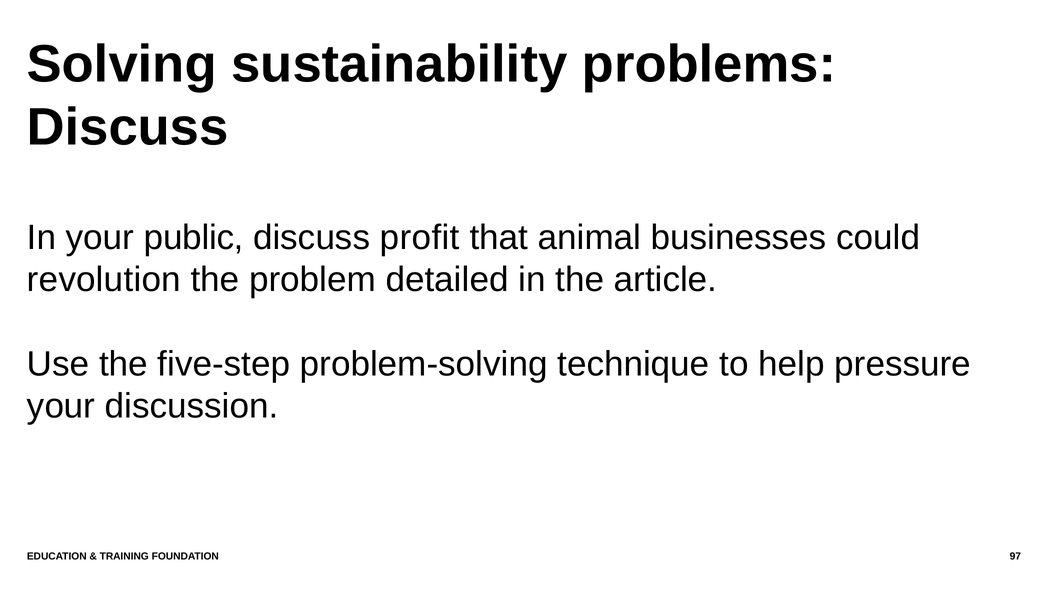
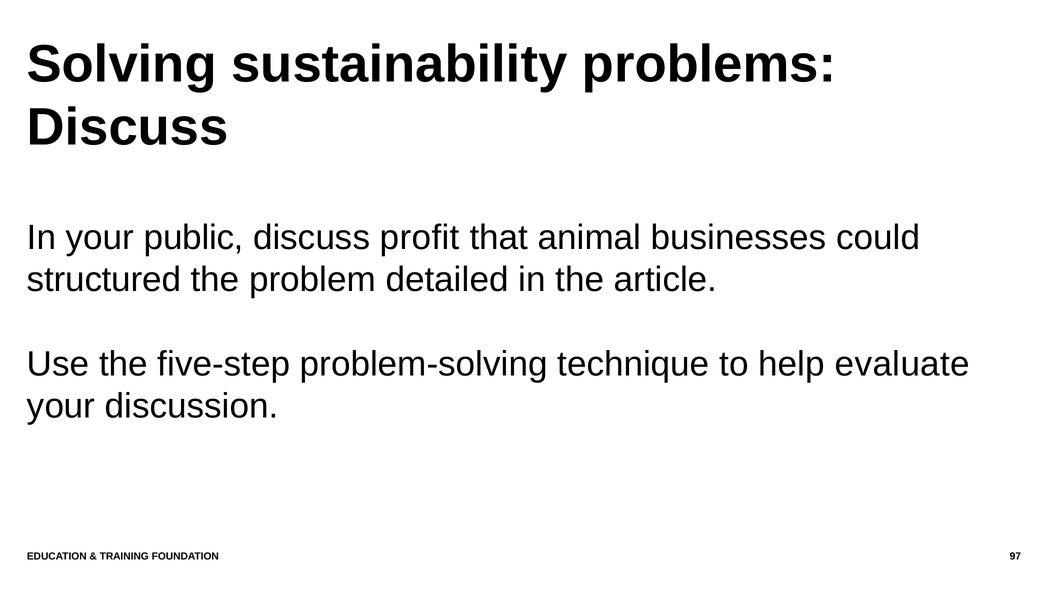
revolution: revolution -> structured
pressure: pressure -> evaluate
